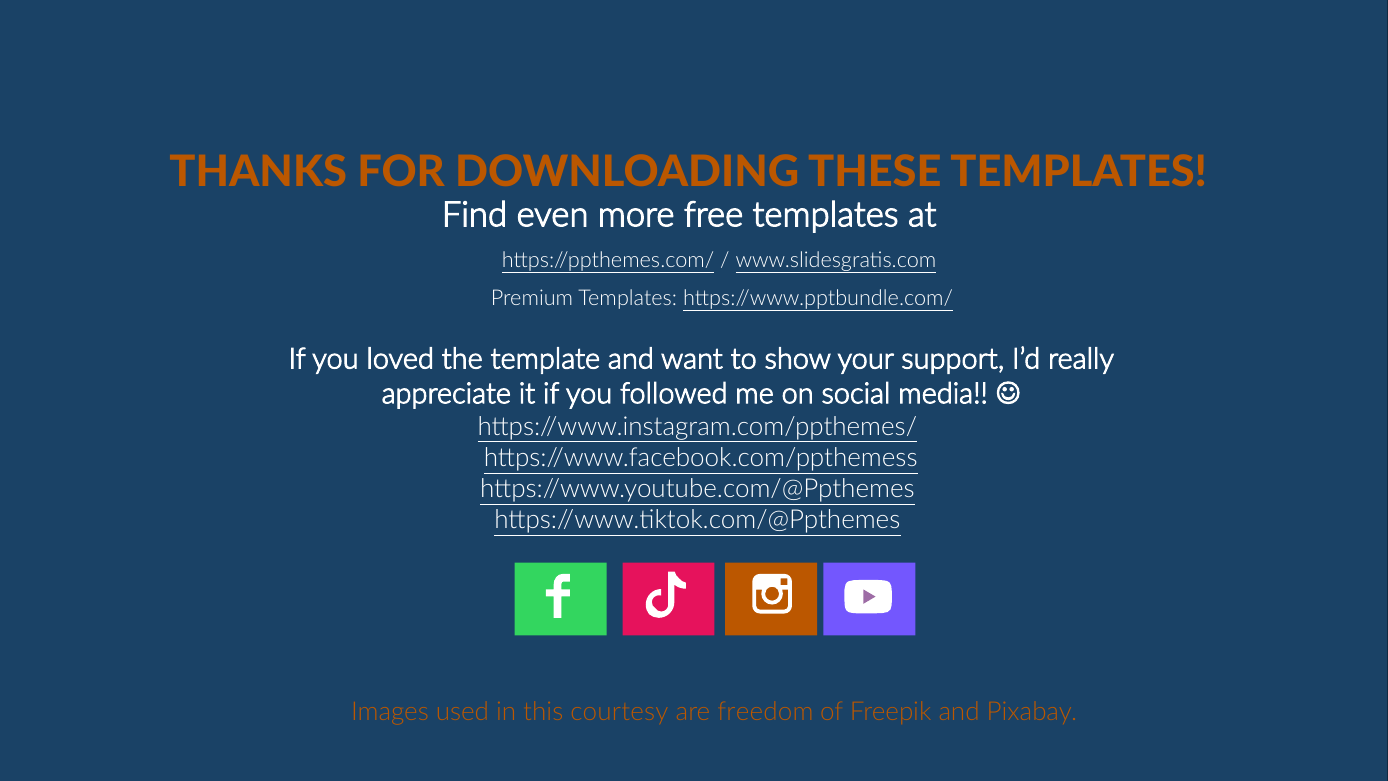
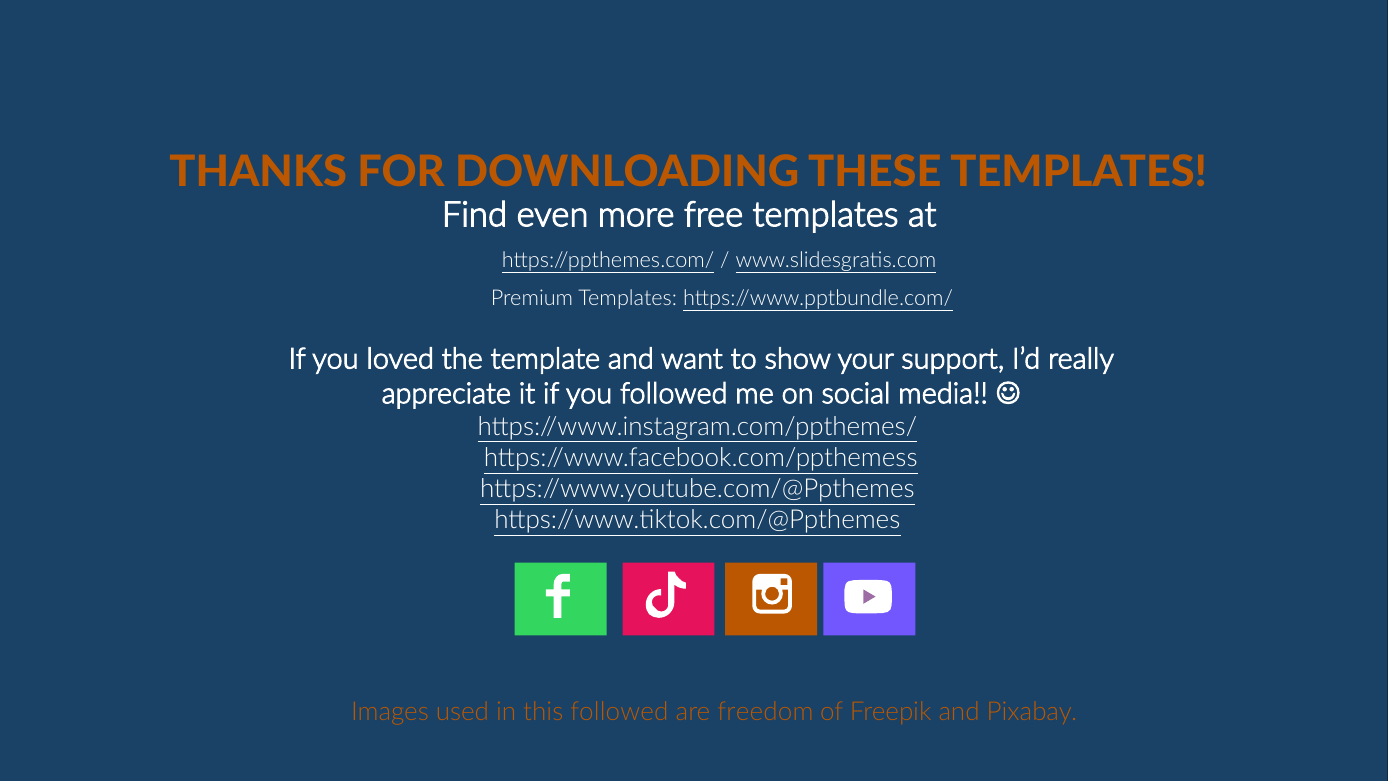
this courtesy: courtesy -> followed
